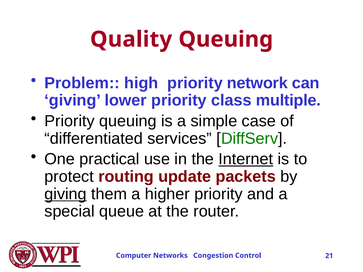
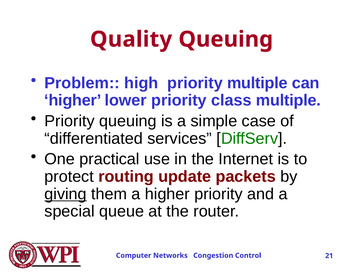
priority network: network -> multiple
giving at (73, 100): giving -> higher
Internet underline: present -> none
